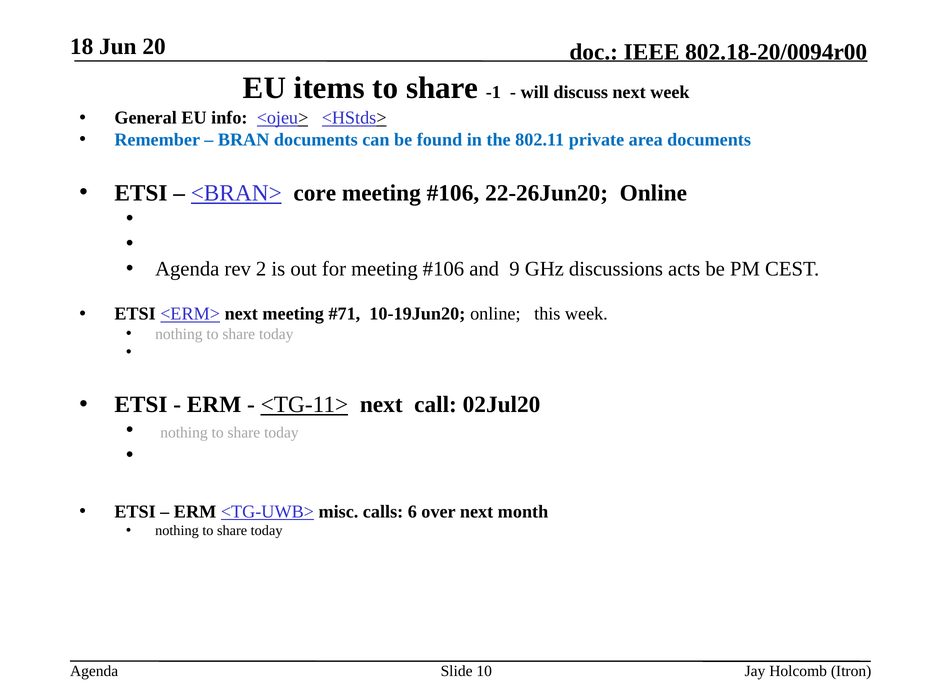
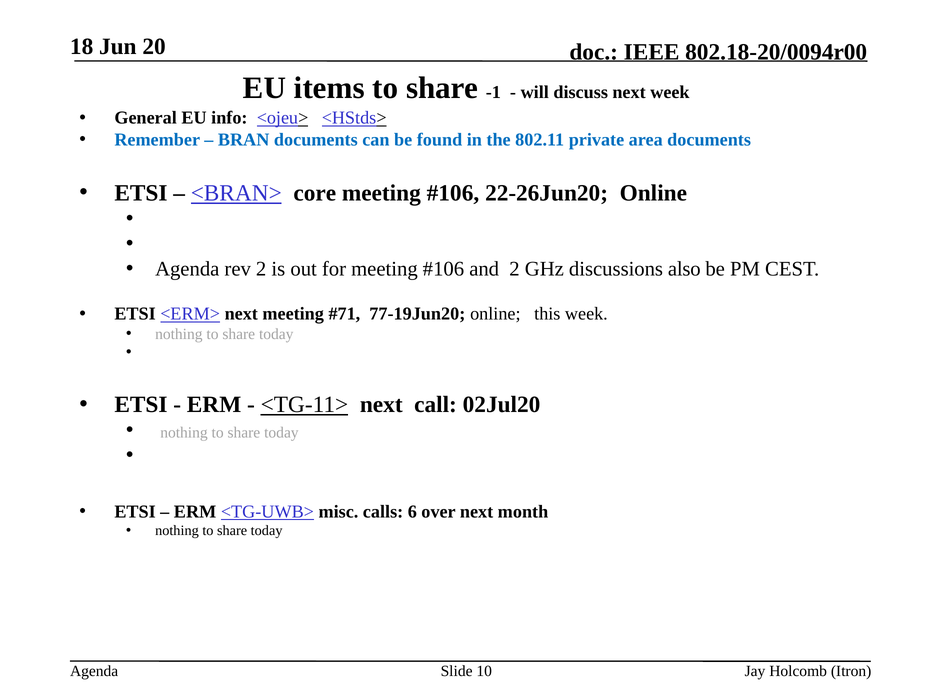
and 9: 9 -> 2
acts: acts -> also
10-19Jun20: 10-19Jun20 -> 77-19Jun20
